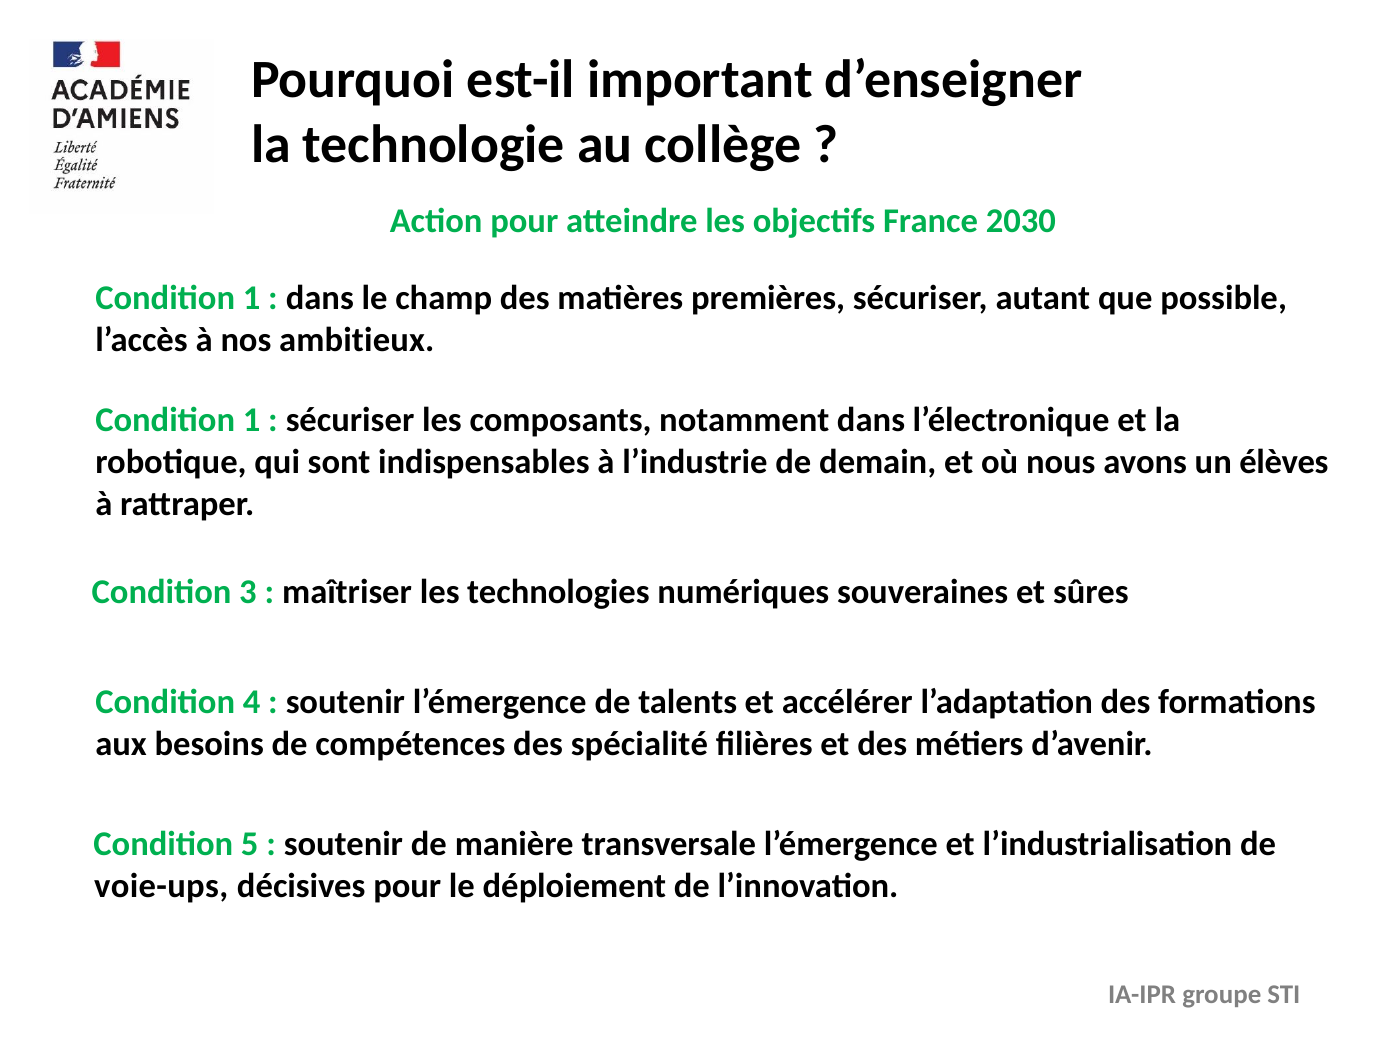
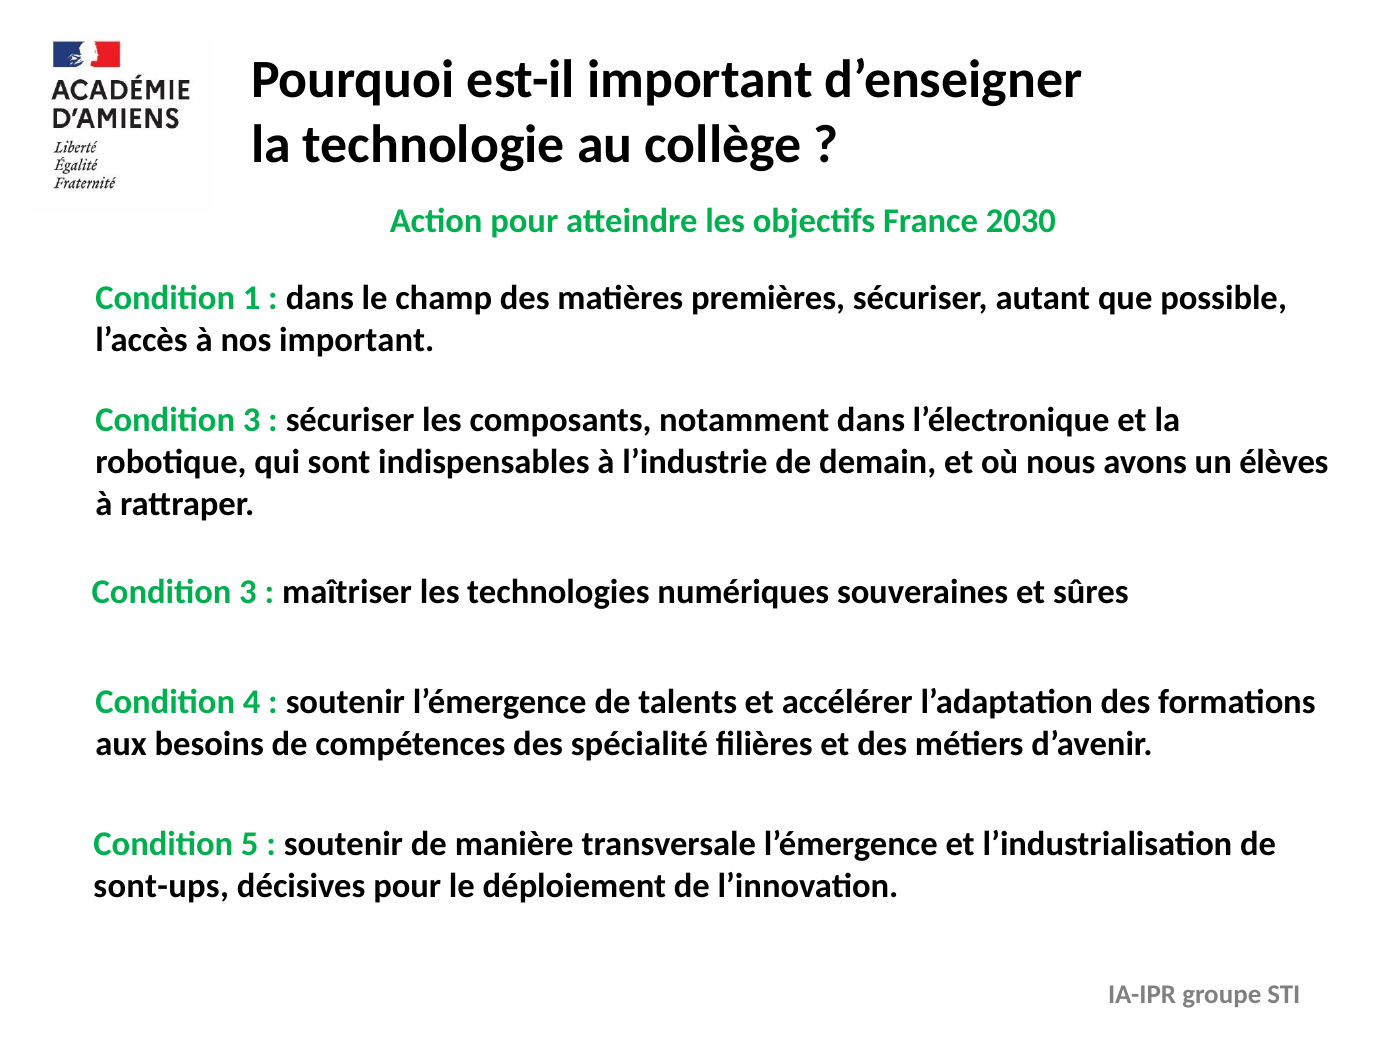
nos ambitieux: ambitieux -> important
1 at (252, 420): 1 -> 3
voie-ups: voie-ups -> sont-ups
